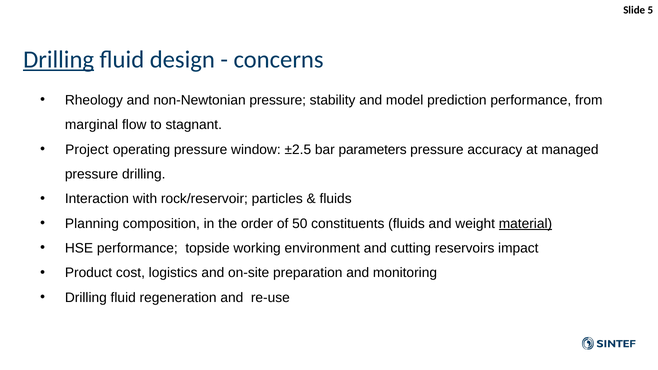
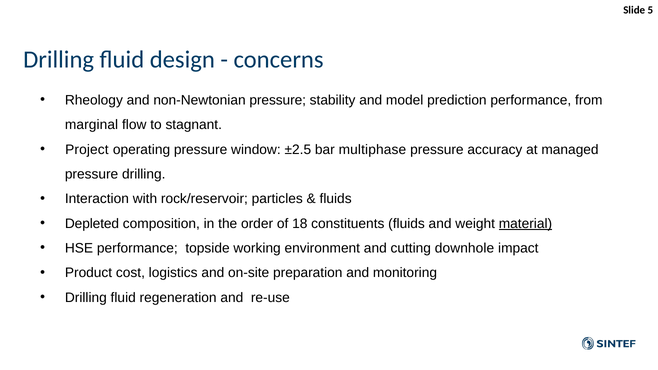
Drilling at (59, 60) underline: present -> none
parameters: parameters -> multiphase
Planning: Planning -> Depleted
50: 50 -> 18
reservoirs: reservoirs -> downhole
